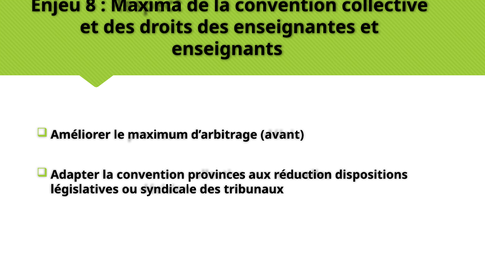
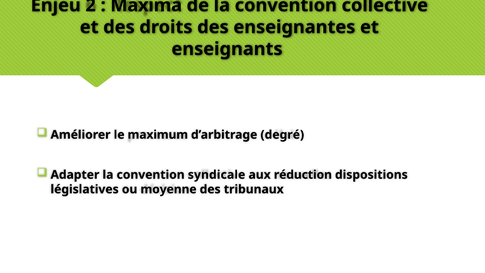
8: 8 -> 2
avant: avant -> degré
provinces: provinces -> syndicale
syndicale: syndicale -> moyenne
